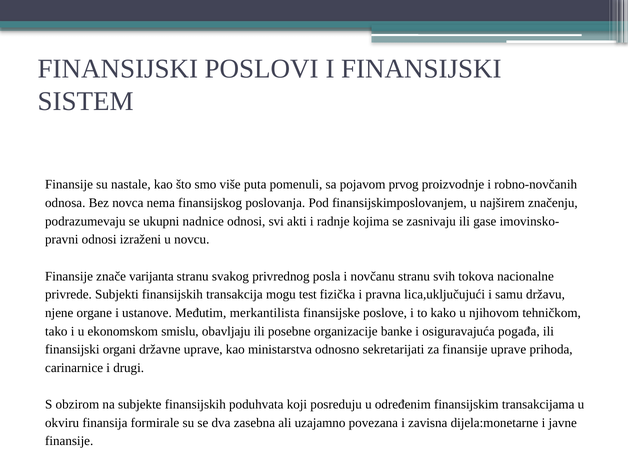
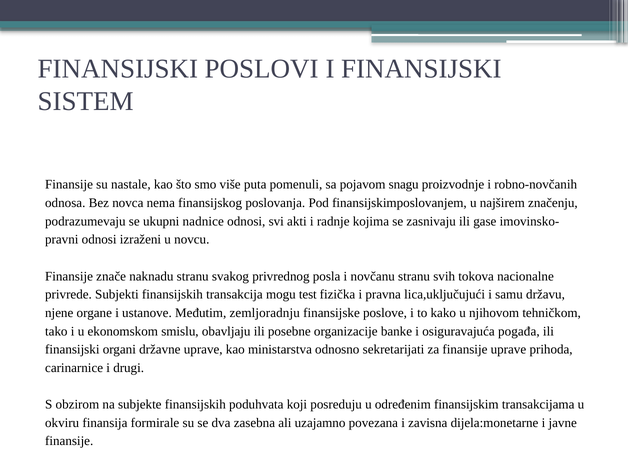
prvog: prvog -> snagu
varijanta: varijanta -> naknadu
merkantilista: merkantilista -> zemljoradnju
